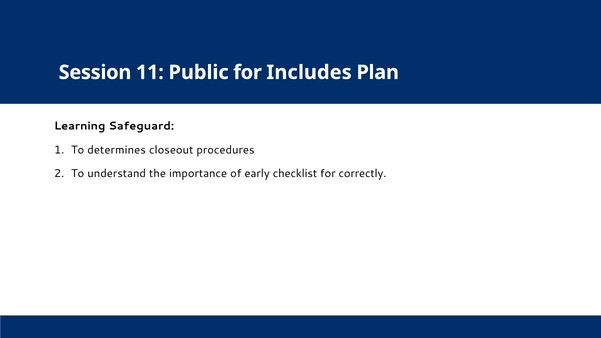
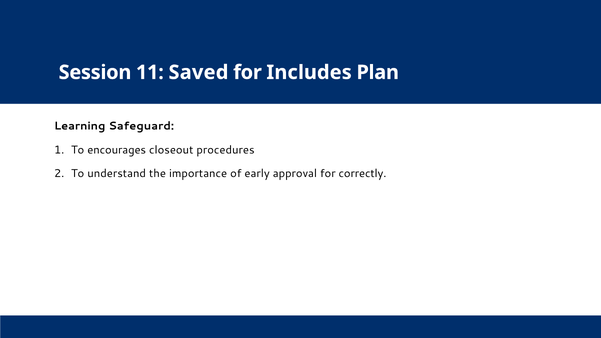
Public: Public -> Saved
determines: determines -> encourages
checklist: checklist -> approval
